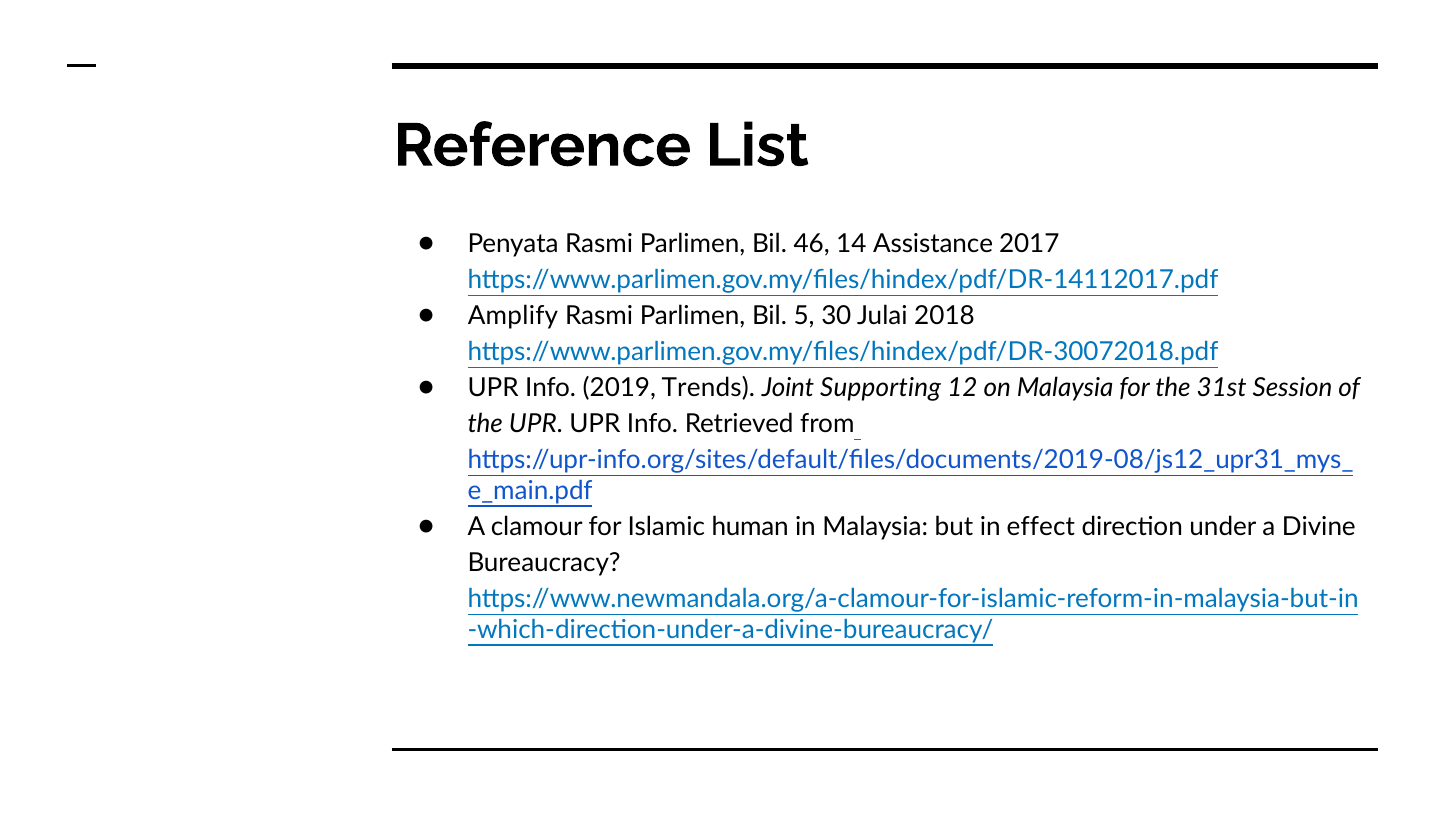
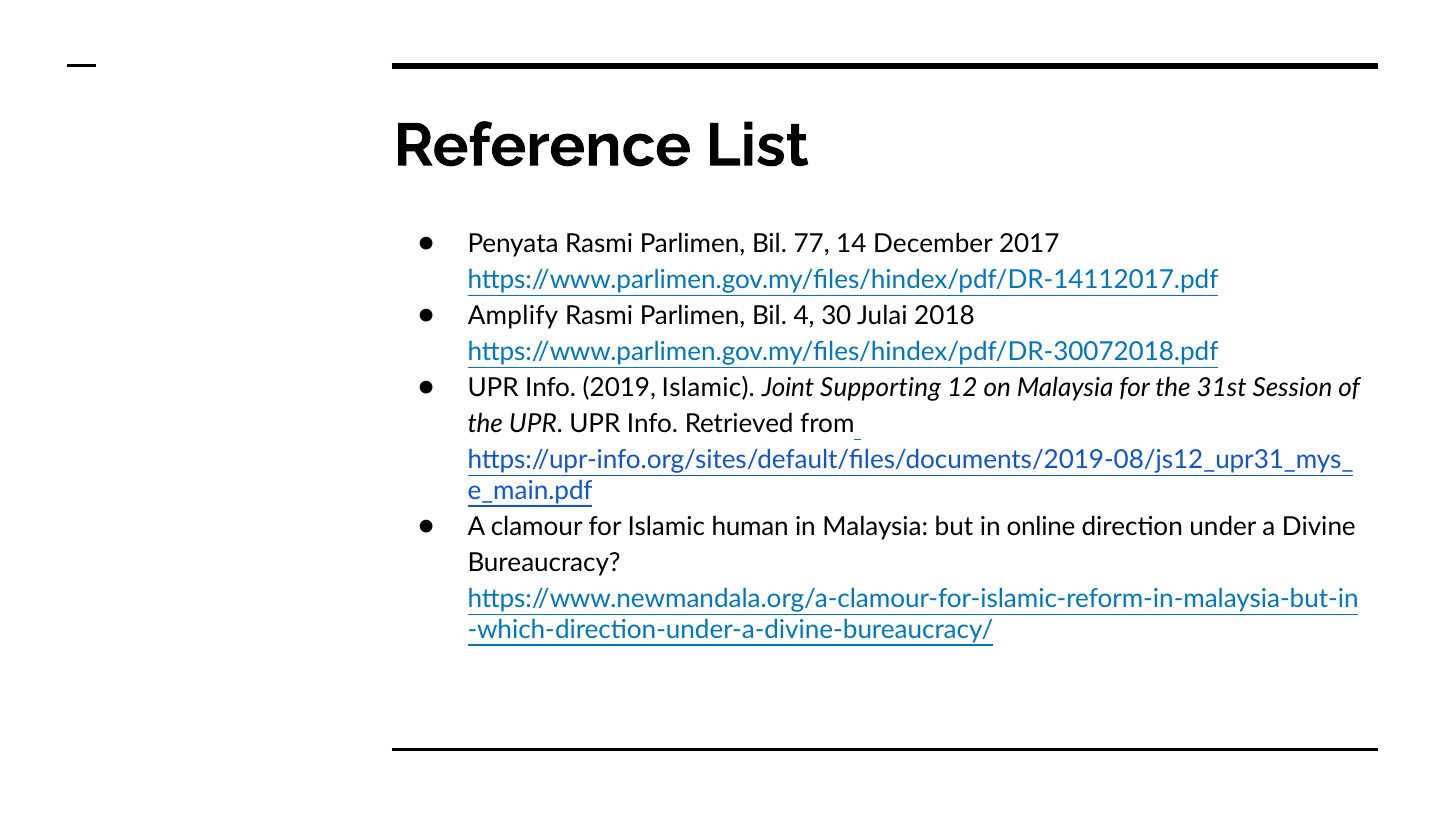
46: 46 -> 77
Assistance: Assistance -> December
5: 5 -> 4
2019 Trends: Trends -> Islamic
effect: effect -> online
